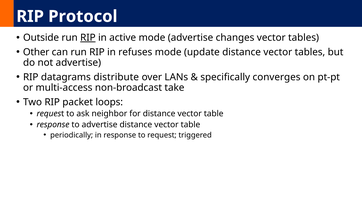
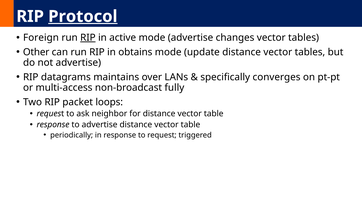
Protocol underline: none -> present
Outside: Outside -> Foreign
refuses: refuses -> obtains
distribute: distribute -> maintains
take: take -> fully
